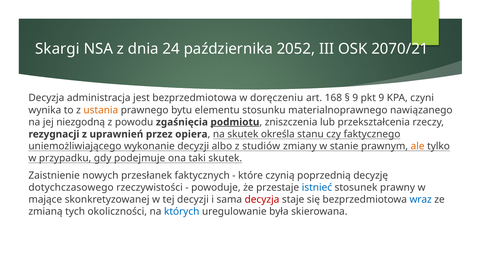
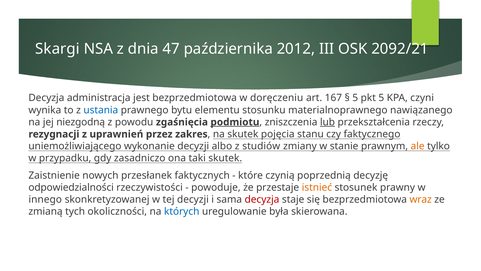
24: 24 -> 47
2052: 2052 -> 2012
2070/21: 2070/21 -> 2092/21
168: 168 -> 167
9 at (355, 98): 9 -> 5
pkt 9: 9 -> 5
ustania colour: orange -> blue
lub underline: none -> present
opiera: opiera -> zakres
określa: określa -> pojęcia
podejmuje: podejmuje -> zasadniczo
dotychczasowego: dotychczasowego -> odpowiedzialności
istnieć colour: blue -> orange
mające: mające -> innego
wraz colour: blue -> orange
